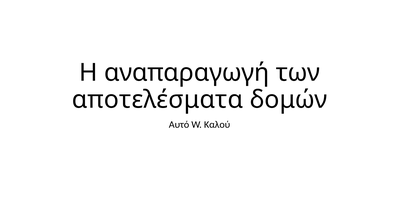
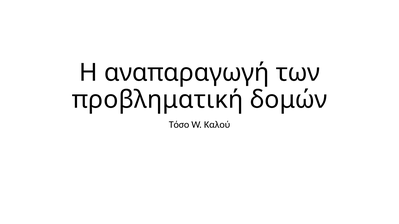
αποτελέσματα: αποτελέσματα -> προβληματική
Αυτό: Αυτό -> Τόσο
